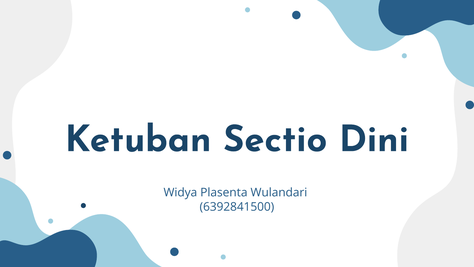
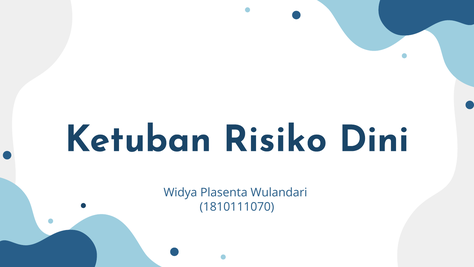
Sectio: Sectio -> Risiko
6392841500: 6392841500 -> 1810111070
